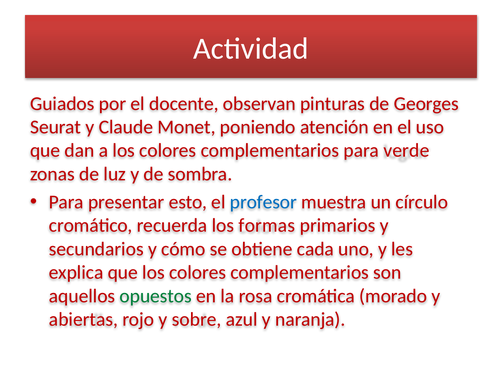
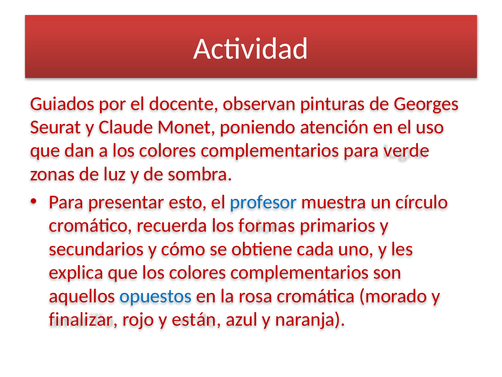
opuestos colour: green -> blue
abiertas: abiertas -> finalizar
sobre: sobre -> están
